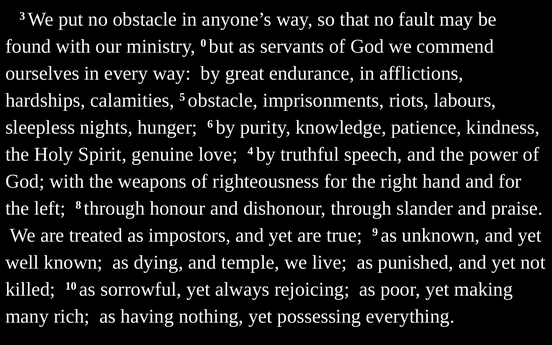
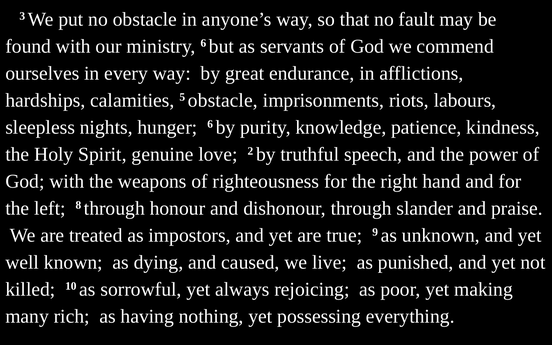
ministry 0: 0 -> 6
4: 4 -> 2
temple: temple -> caused
